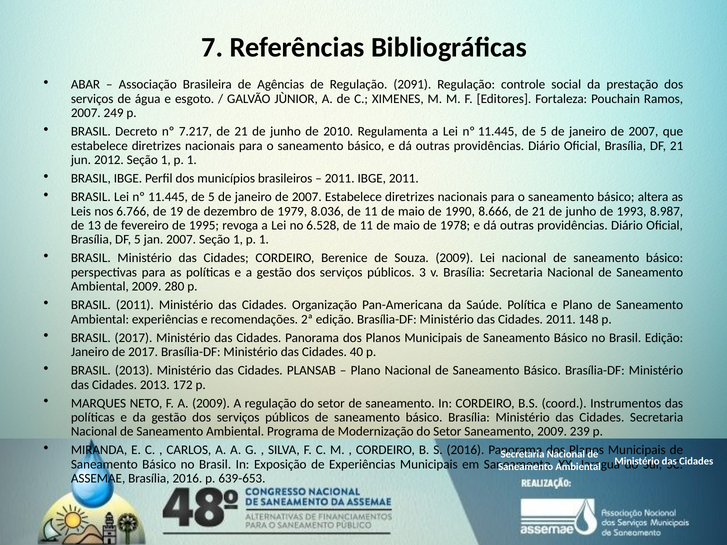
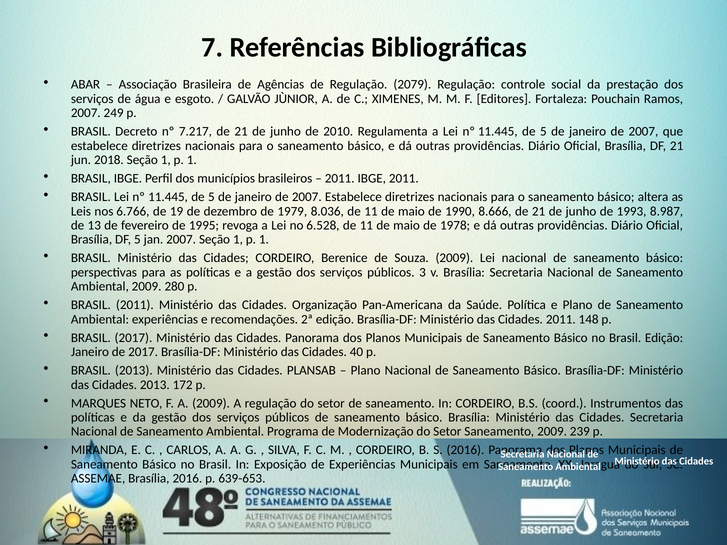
2091: 2091 -> 2079
2012: 2012 -> 2018
